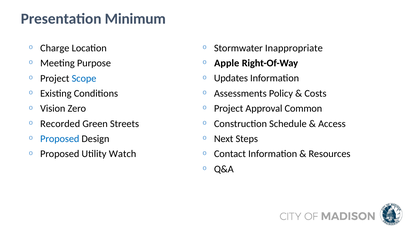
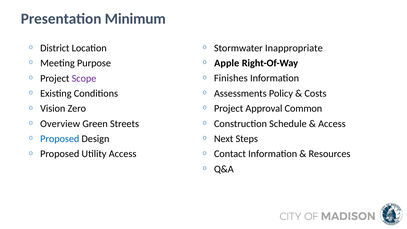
Charge: Charge -> District
Updates: Updates -> Finishes
Scope colour: blue -> purple
Recorded: Recorded -> Overview
Utility Watch: Watch -> Access
